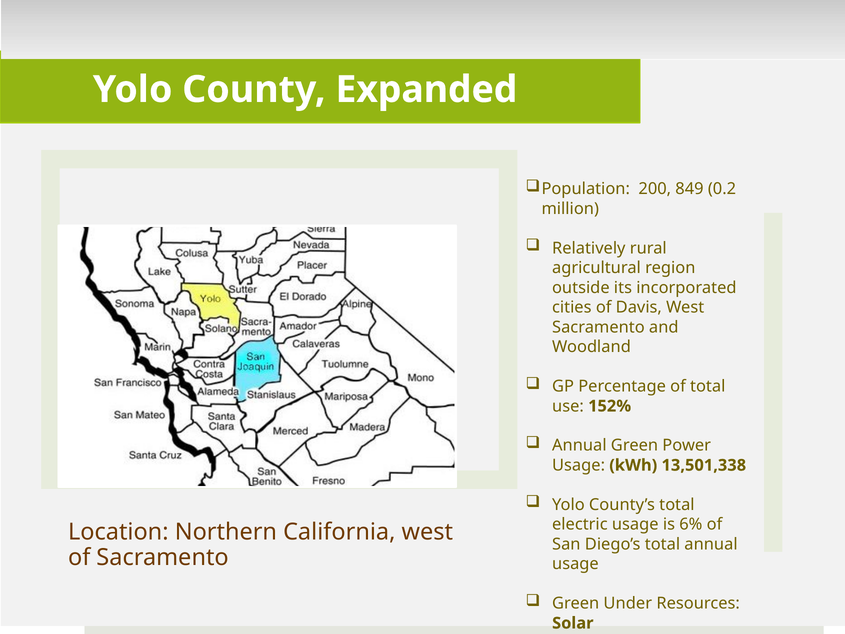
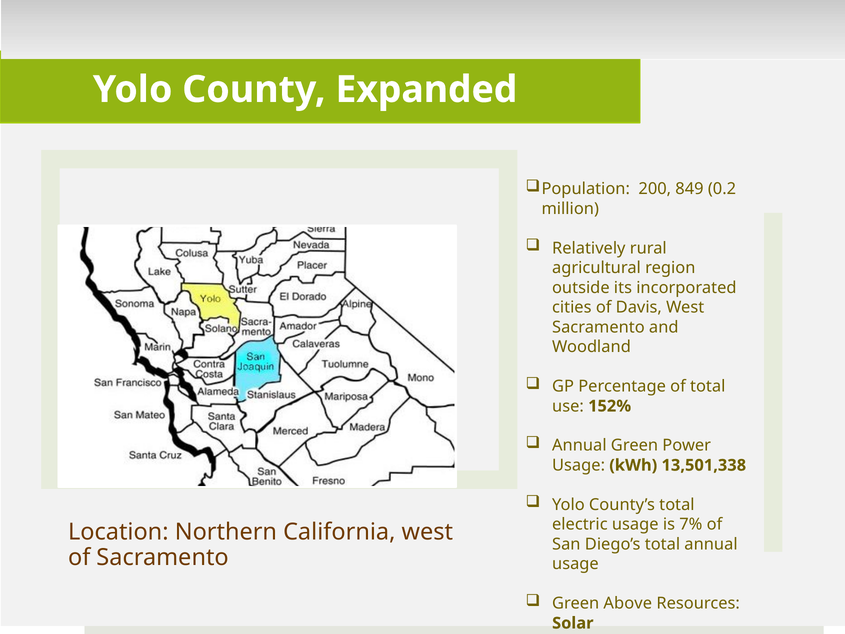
6%: 6% -> 7%
Under: Under -> Above
